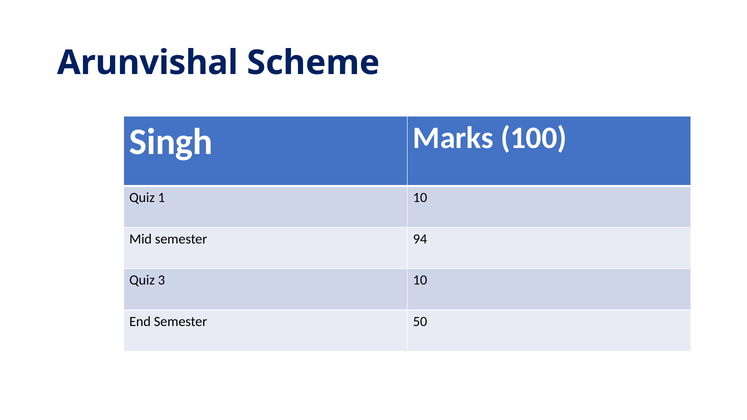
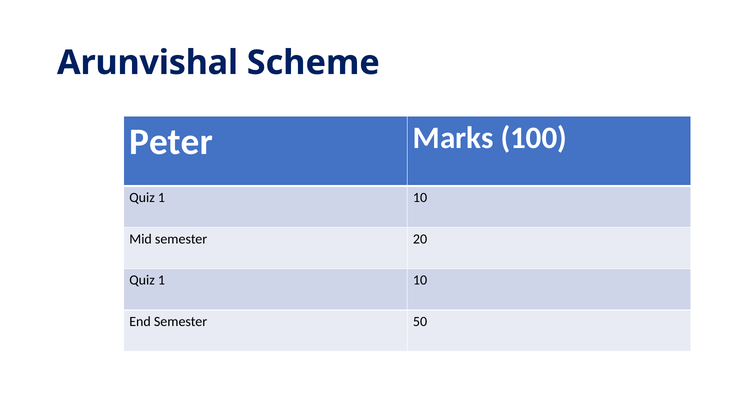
Singh: Singh -> Peter
94: 94 -> 20
3 at (161, 280): 3 -> 1
